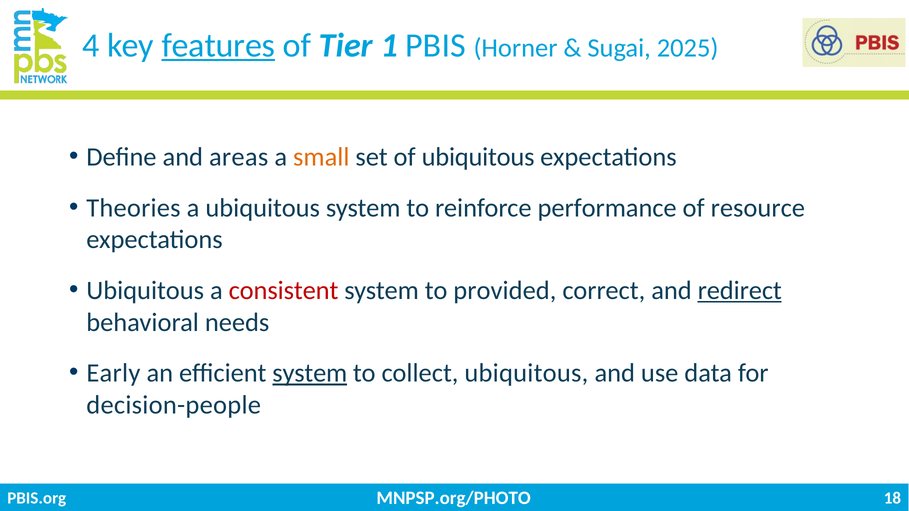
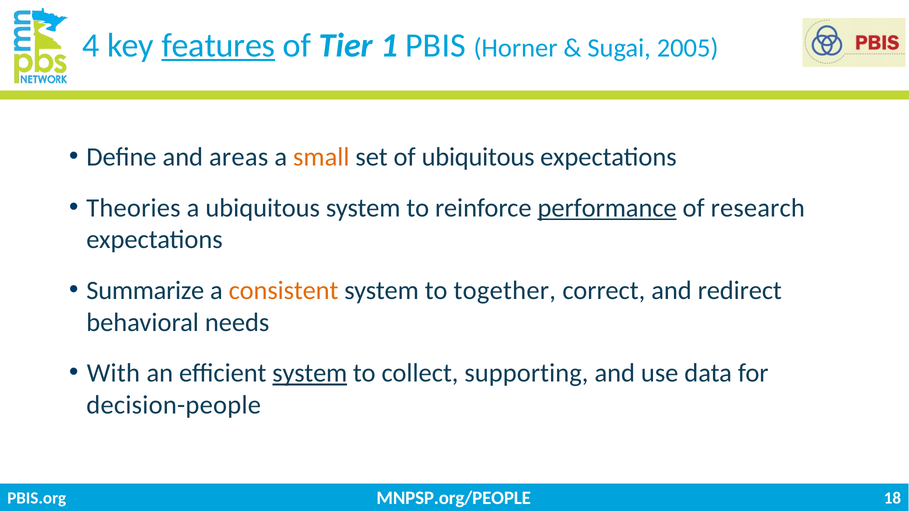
2025: 2025 -> 2005
performance underline: none -> present
resource: resource -> research
Ubiquitous at (145, 291): Ubiquitous -> Summarize
consistent colour: red -> orange
provided: provided -> together
redirect underline: present -> none
Early: Early -> With
collect ubiquitous: ubiquitous -> supporting
MNPSP.org/PHOTO: MNPSP.org/PHOTO -> MNPSP.org/PEOPLE
